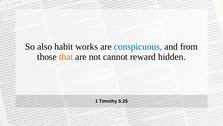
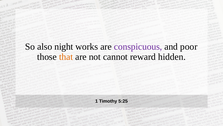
habit: habit -> night
conspicuous colour: blue -> purple
from: from -> poor
